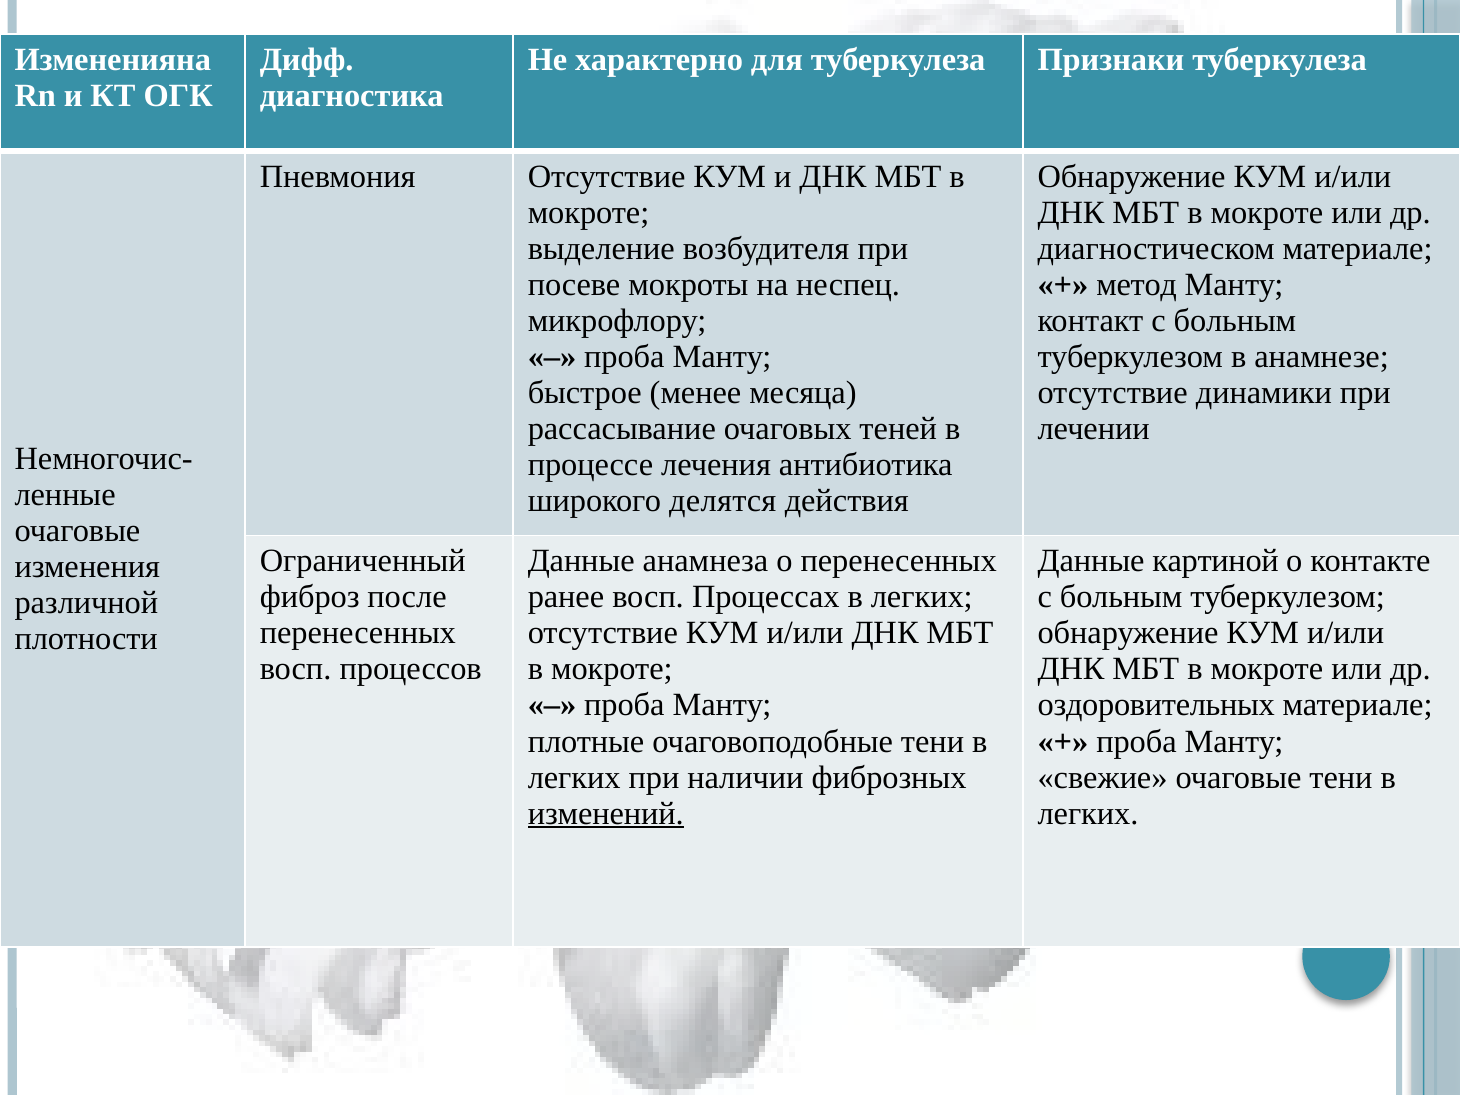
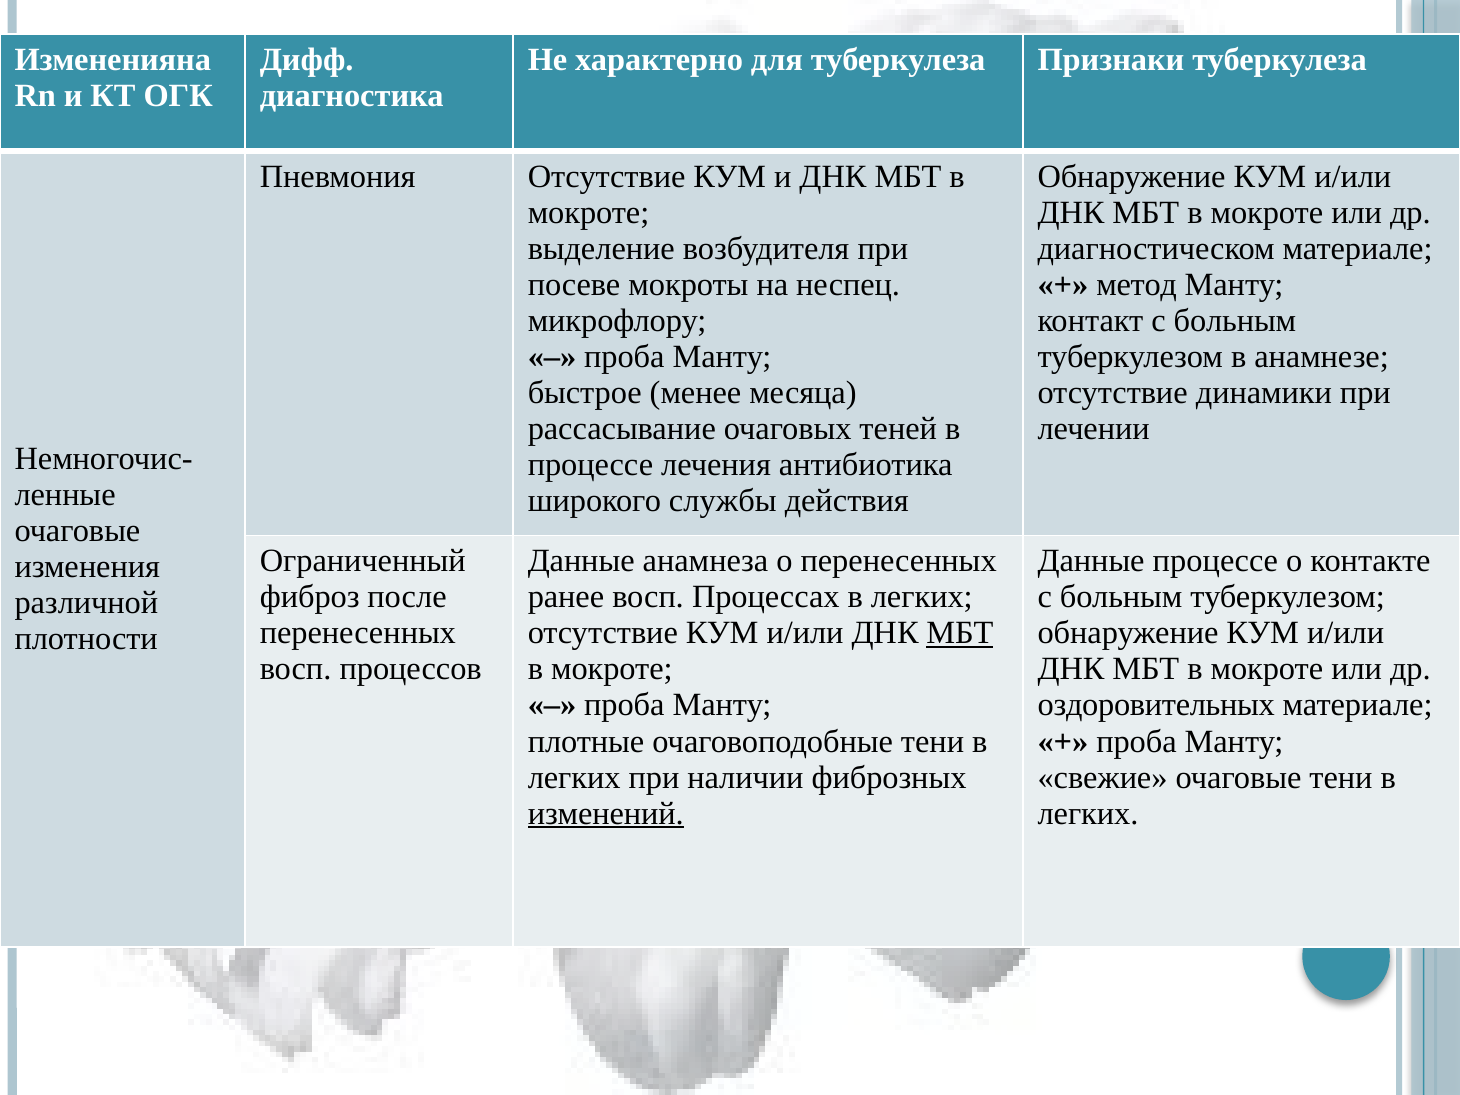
делятся: делятся -> службы
Данные картиной: картиной -> процессе
МБТ at (960, 633) underline: none -> present
